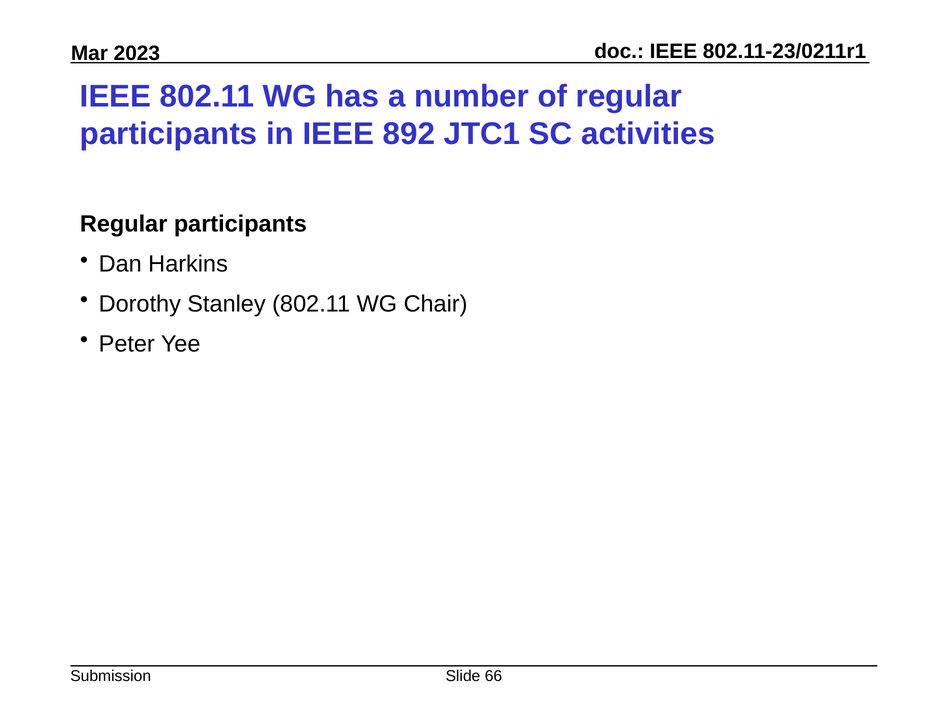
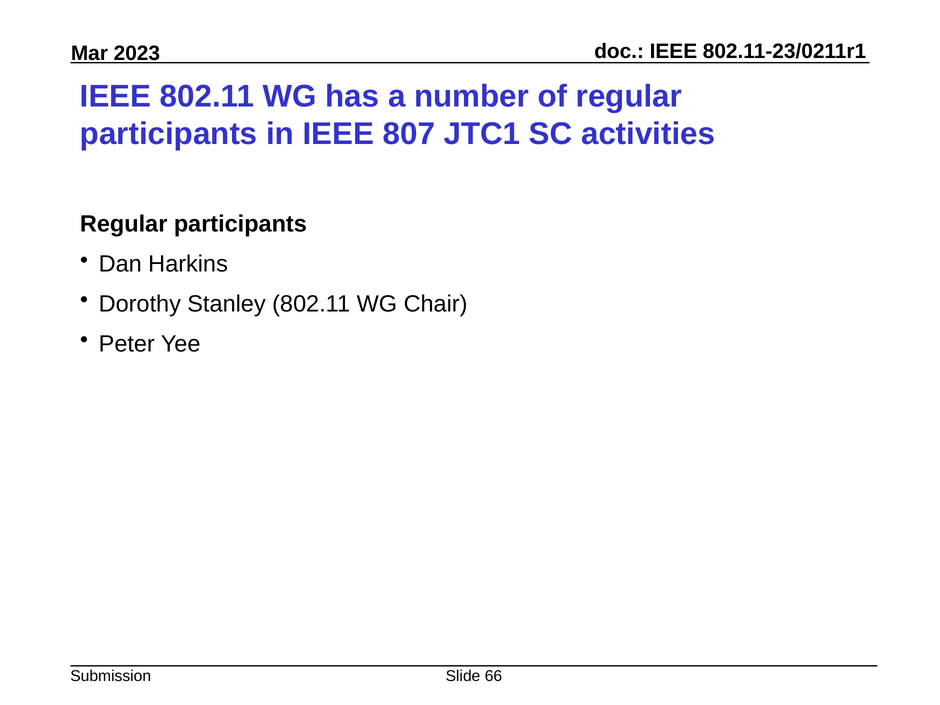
892: 892 -> 807
